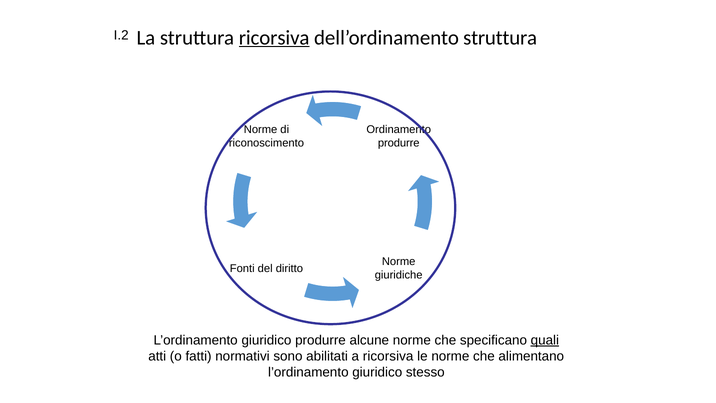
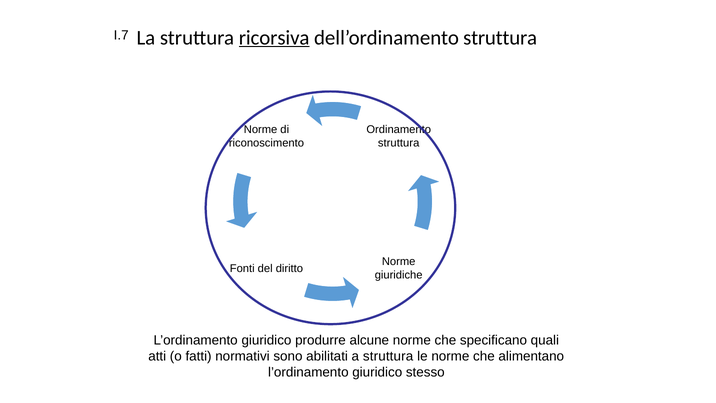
I.2: I.2 -> I.7
produrre at (399, 143): produrre -> struttura
quali underline: present -> none
a ricorsiva: ricorsiva -> struttura
